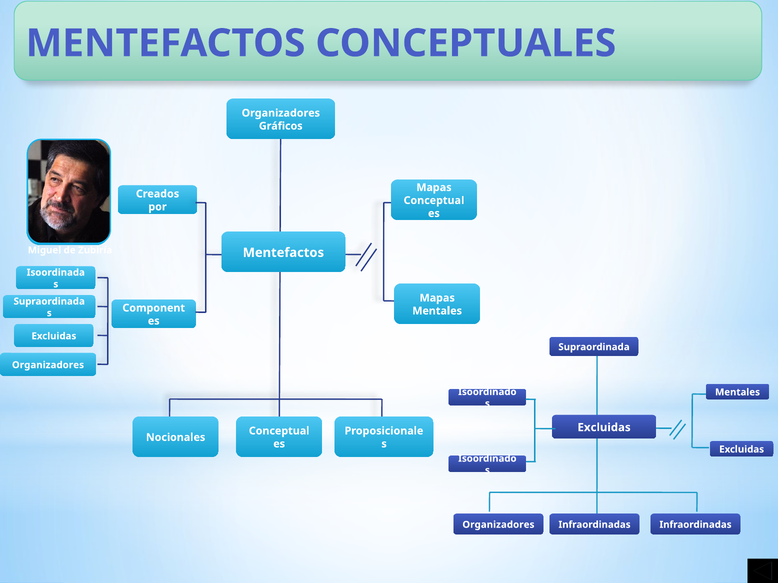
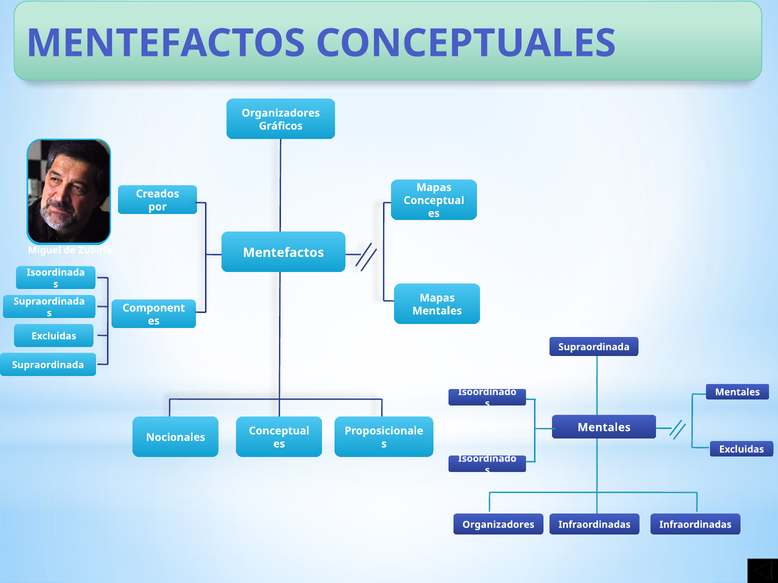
Organizadores at (48, 365): Organizadores -> Supraordinada
Excluidas at (604, 428): Excluidas -> Mentales
